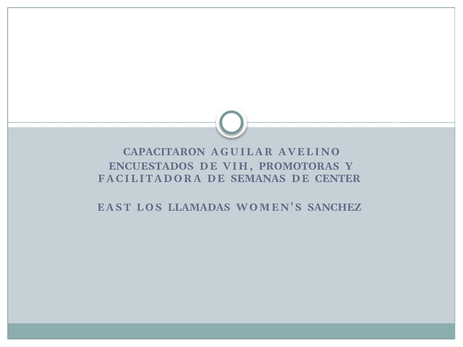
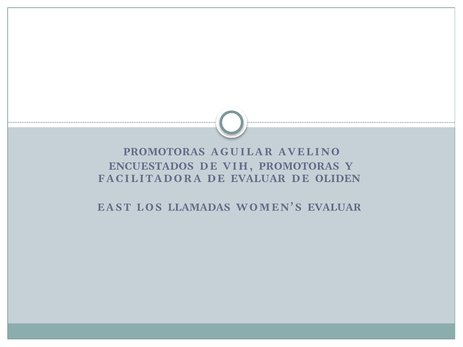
CAPACITARON at (164, 152): CAPACITARON -> PROMOTORAS
DE SEMANAS: SEMANAS -> EVALUAR
CENTER: CENTER -> OLIDEN
WOMEN’S SANCHEZ: SANCHEZ -> EVALUAR
